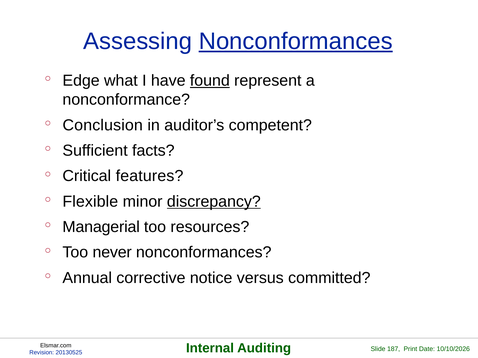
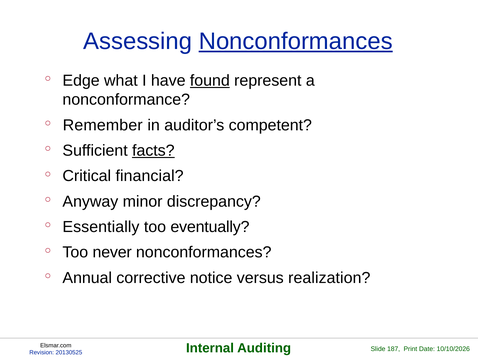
Conclusion: Conclusion -> Remember
facts underline: none -> present
features: features -> financial
Flexible: Flexible -> Anyway
discrepancy underline: present -> none
Managerial: Managerial -> Essentially
resources: resources -> eventually
committed: committed -> realization
